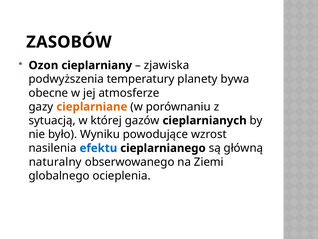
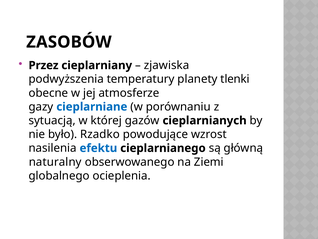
Ozon: Ozon -> Przez
bywa: bywa -> tlenki
cieplarniane colour: orange -> blue
Wyniku: Wyniku -> Rzadko
